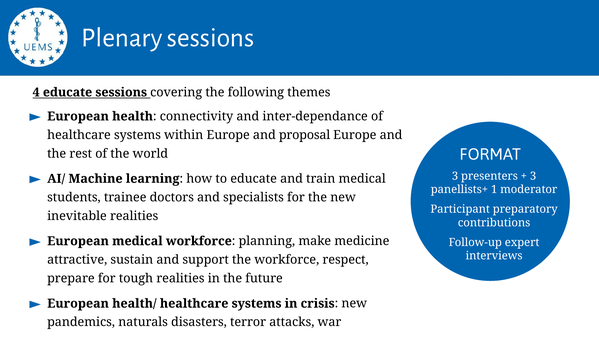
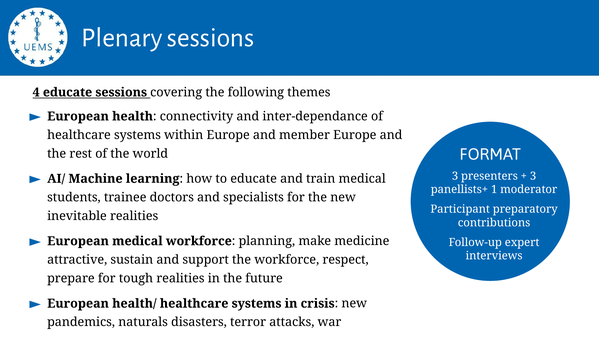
proposal: proposal -> member
